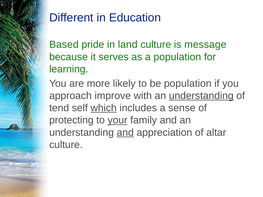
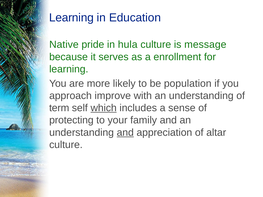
Different at (71, 18): Different -> Learning
Based: Based -> Native
land: land -> hula
a population: population -> enrollment
understanding at (201, 96) underline: present -> none
tend: tend -> term
your underline: present -> none
